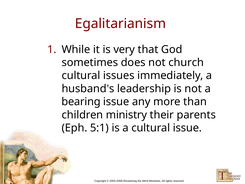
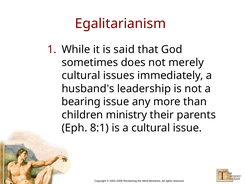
very: very -> said
church: church -> merely
5:1: 5:1 -> 8:1
